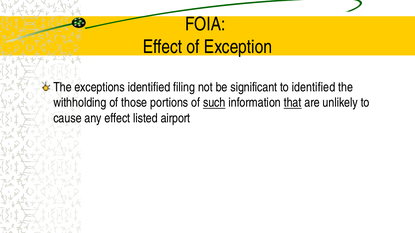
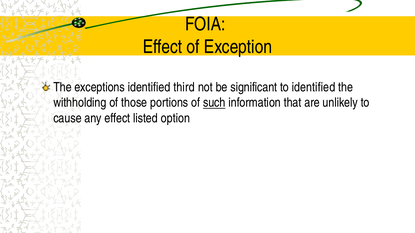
filing: filing -> third
that underline: present -> none
airport: airport -> option
